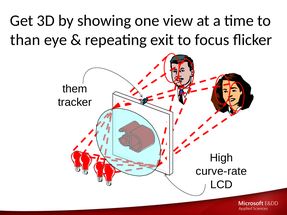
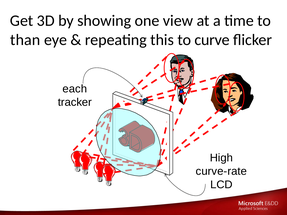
exit: exit -> this
focus: focus -> curve
them: them -> each
